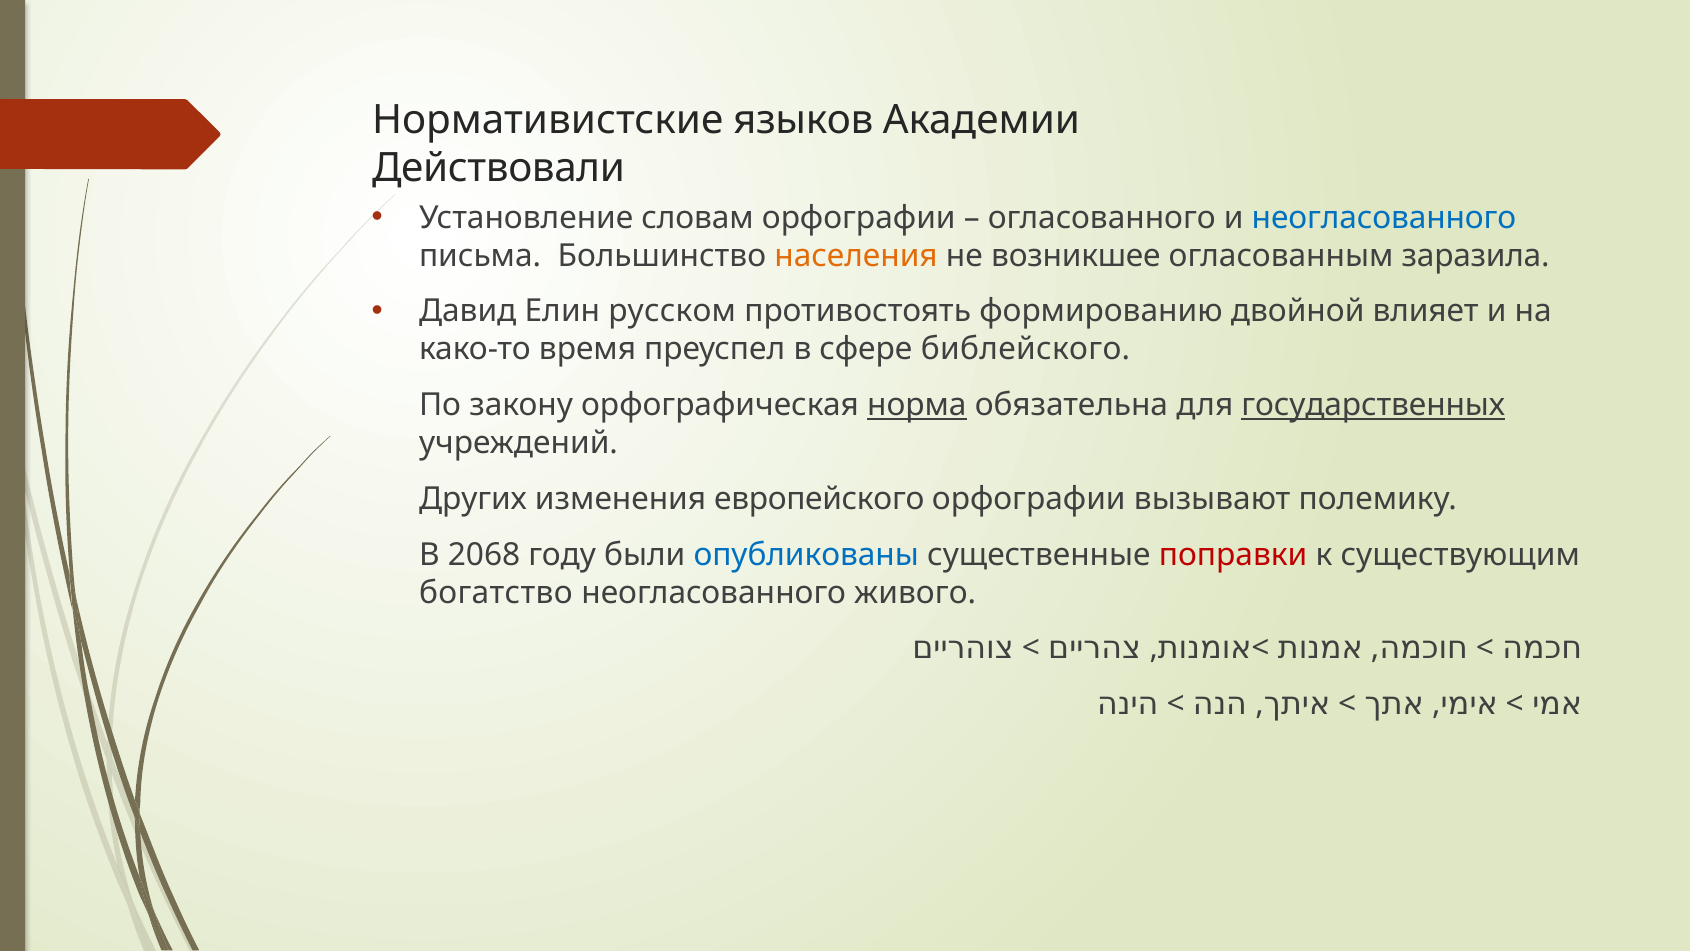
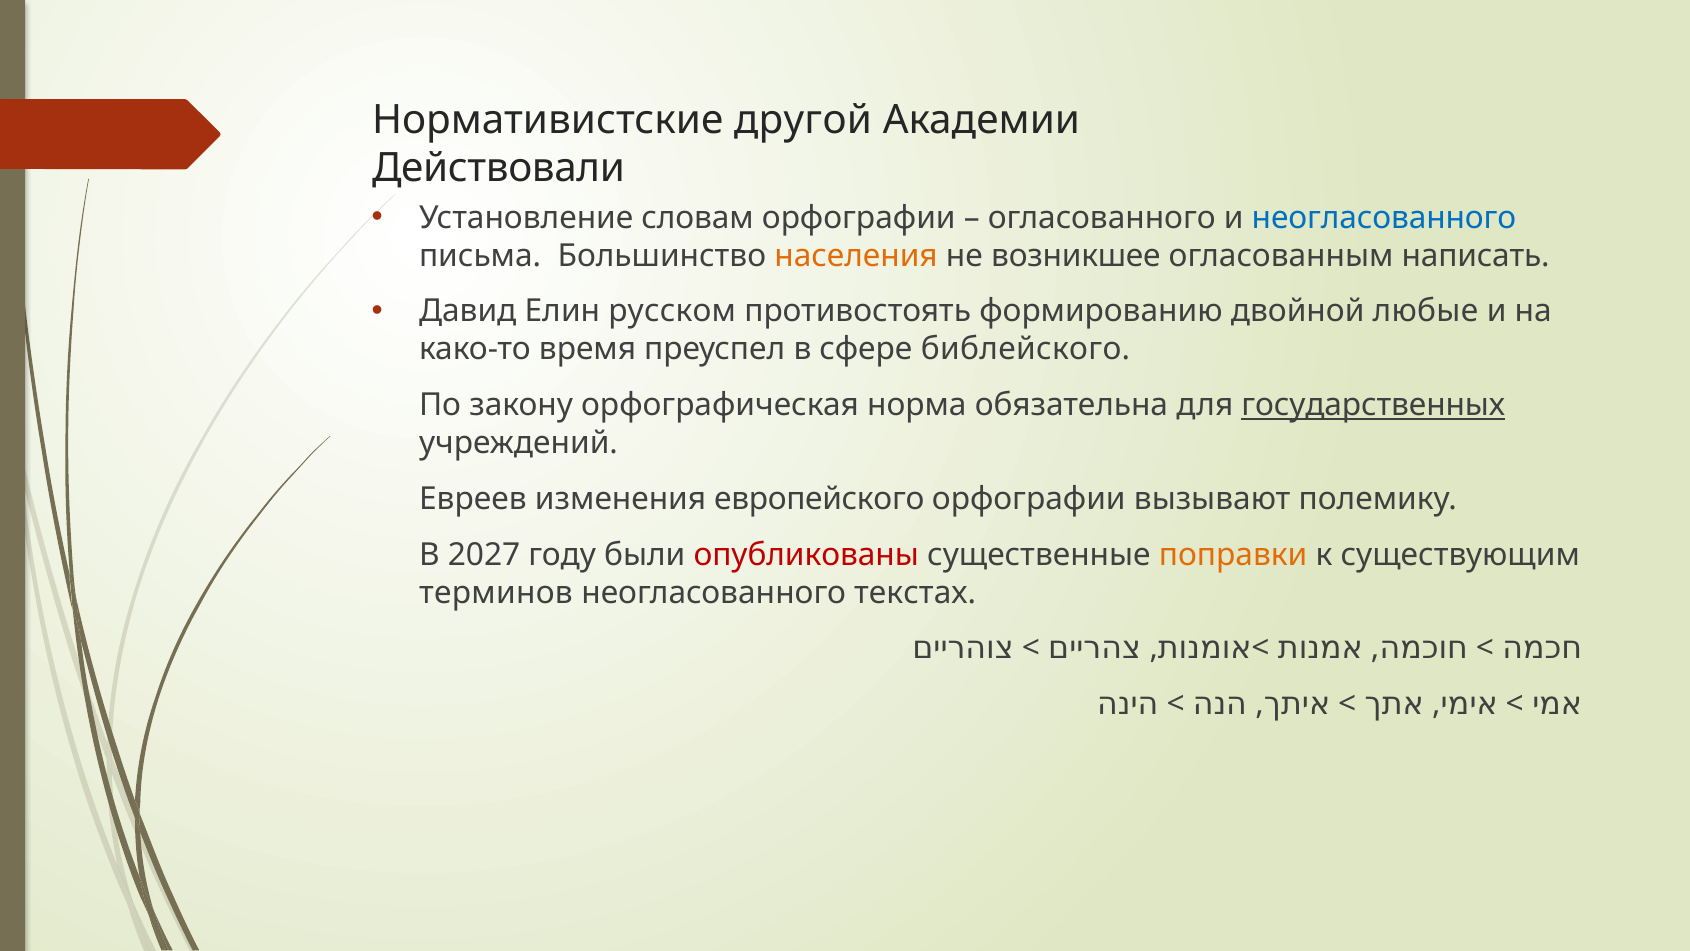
языков: языков -> другой
заразила: заразила -> написать
влияет: влияет -> любые
норма underline: present -> none
Других: Других -> Евреев
2068: 2068 -> 2027
опубликованы colour: blue -> red
поправки colour: red -> orange
богатство: богатство -> терминов
живого: живого -> текстах
